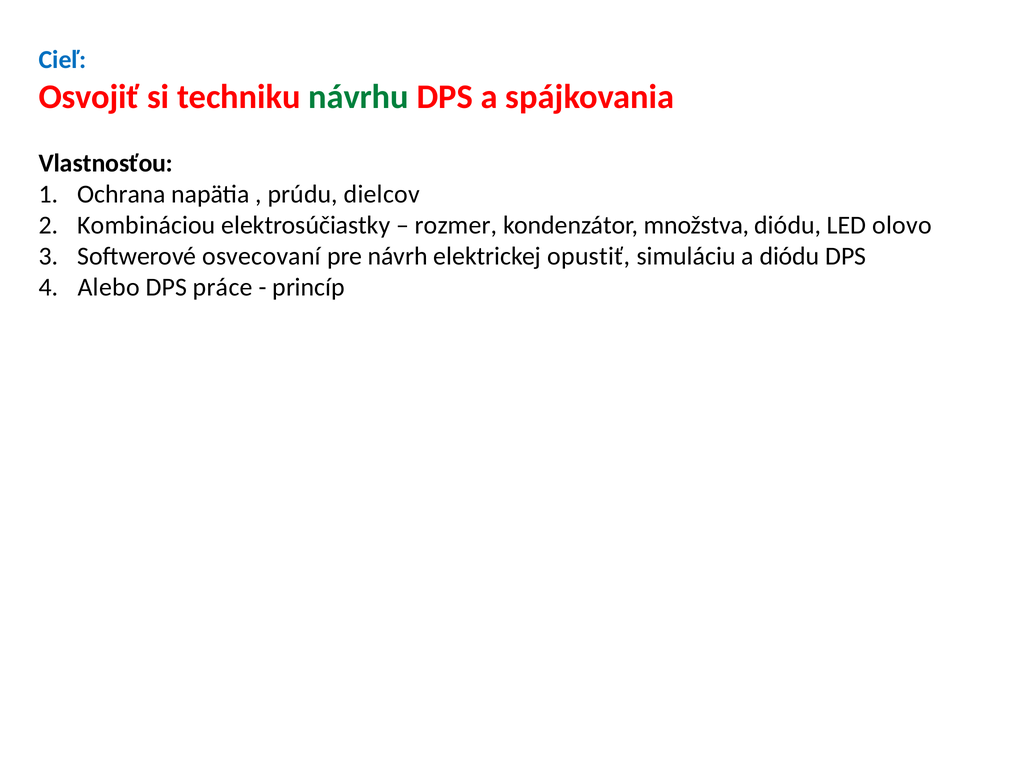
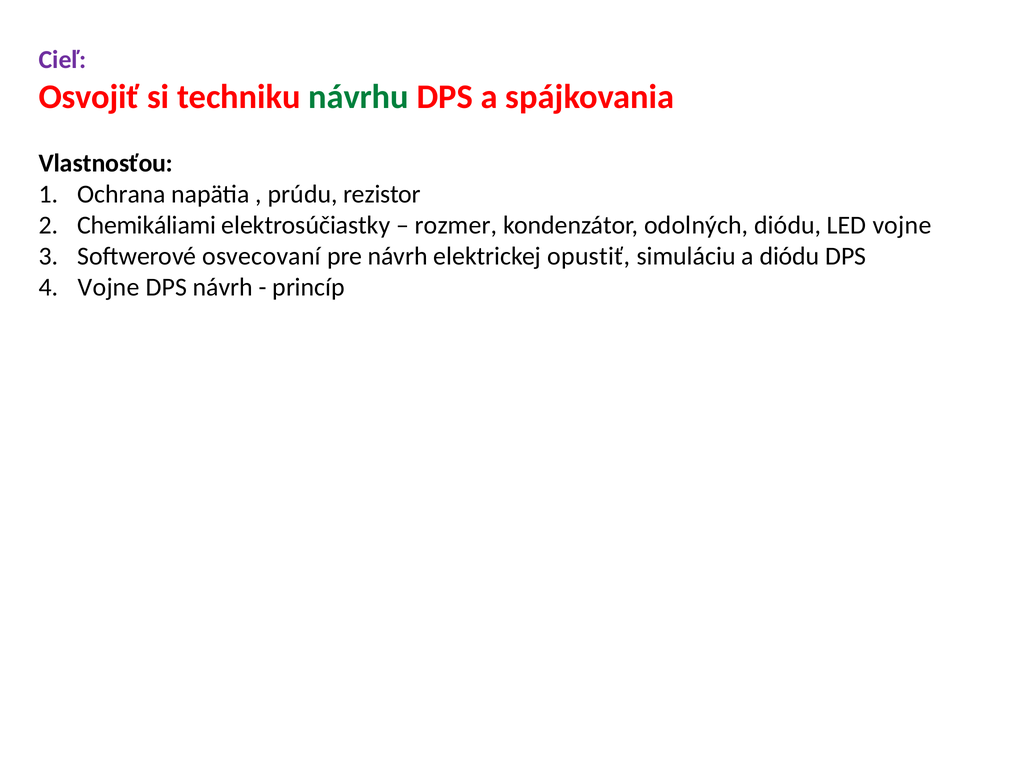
Cieľ colour: blue -> purple
dielcov: dielcov -> rezistor
Kombináciou: Kombináciou -> Chemikáliami
množstva: množstva -> odolných
LED olovo: olovo -> vojne
Alebo at (109, 287): Alebo -> Vojne
DPS práce: práce -> návrh
